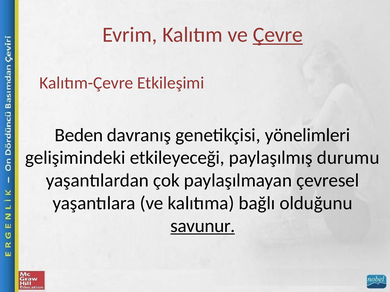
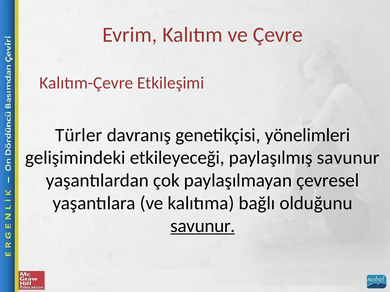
Çevre underline: present -> none
Beden: Beden -> Türler
paylaşılmış durumu: durumu -> savunur
